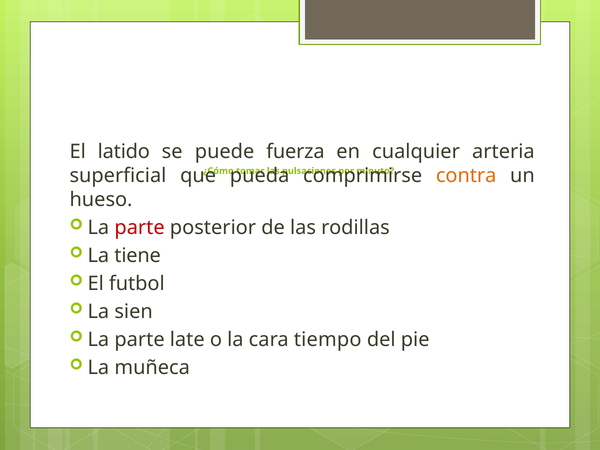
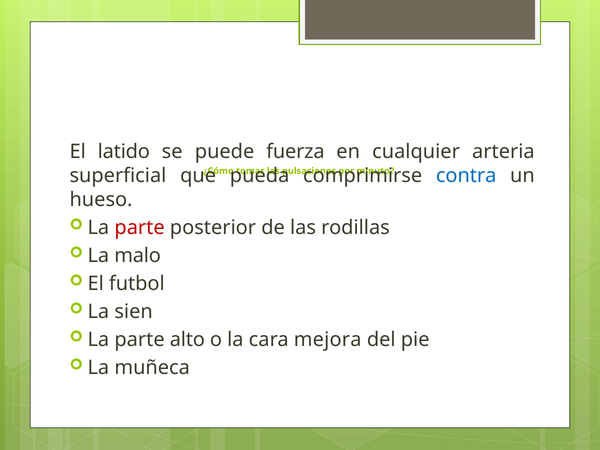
contra colour: orange -> blue
tiene: tiene -> malo
late: late -> alto
tiempo: tiempo -> mejora
